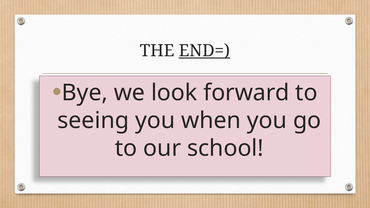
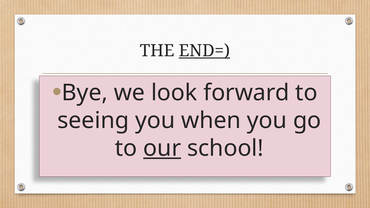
our underline: none -> present
